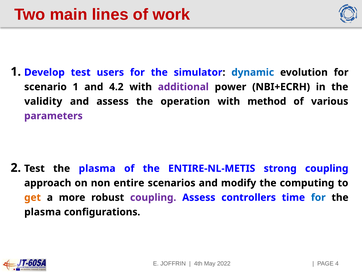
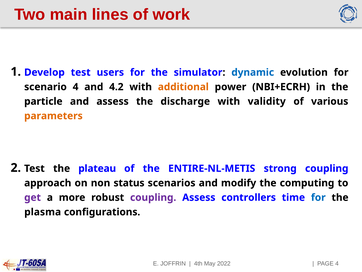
scenario 1: 1 -> 4
additional colour: purple -> orange
validity: validity -> particle
operation: operation -> discharge
method: method -> validity
parameters colour: purple -> orange
Test the plasma: plasma -> plateau
entire: entire -> status
get colour: orange -> purple
